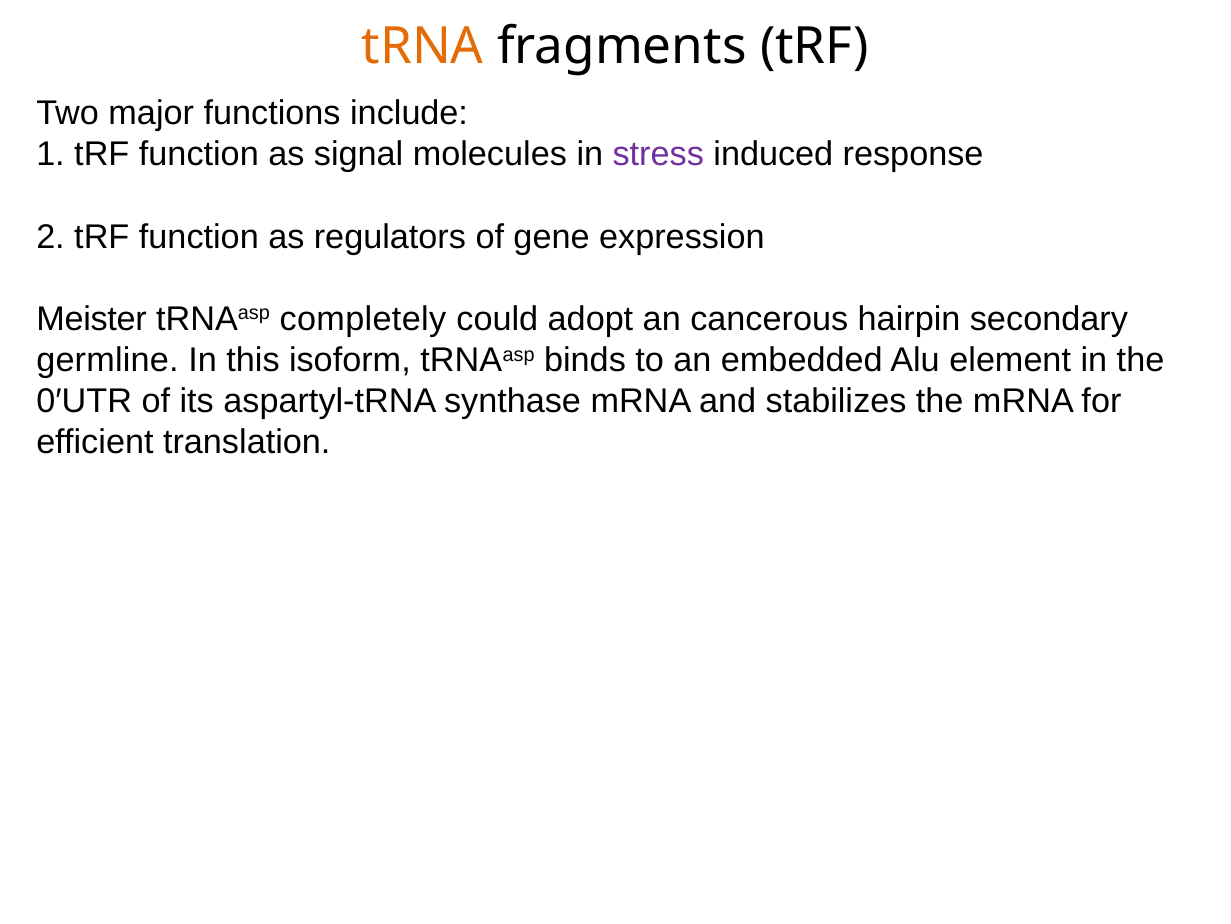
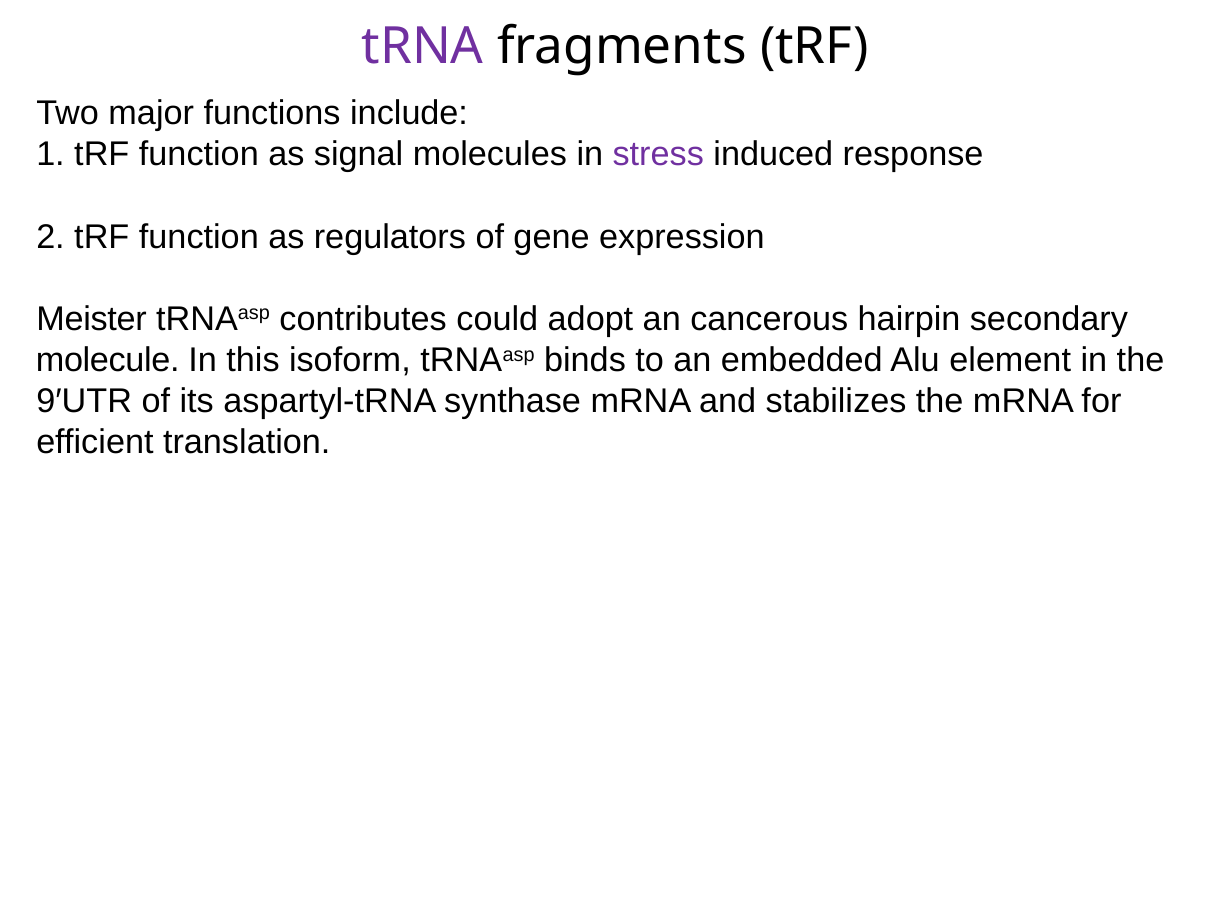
tRNA colour: orange -> purple
completely: completely -> contributes
germline: germline -> molecule
0′UTR: 0′UTR -> 9′UTR
